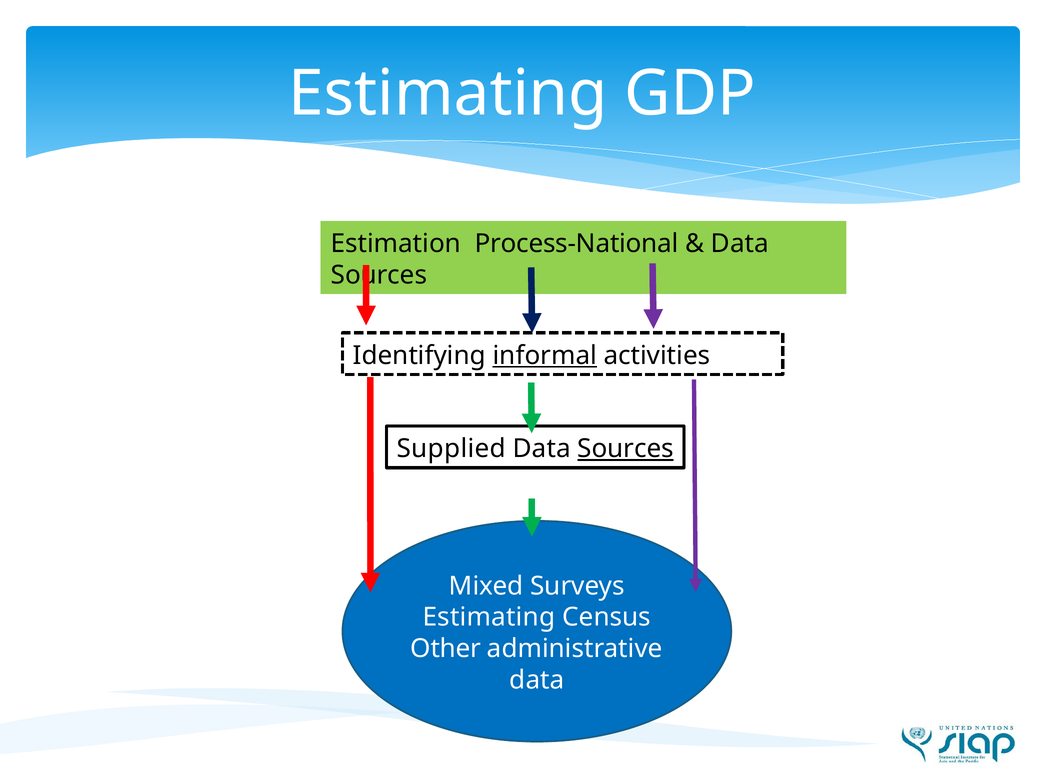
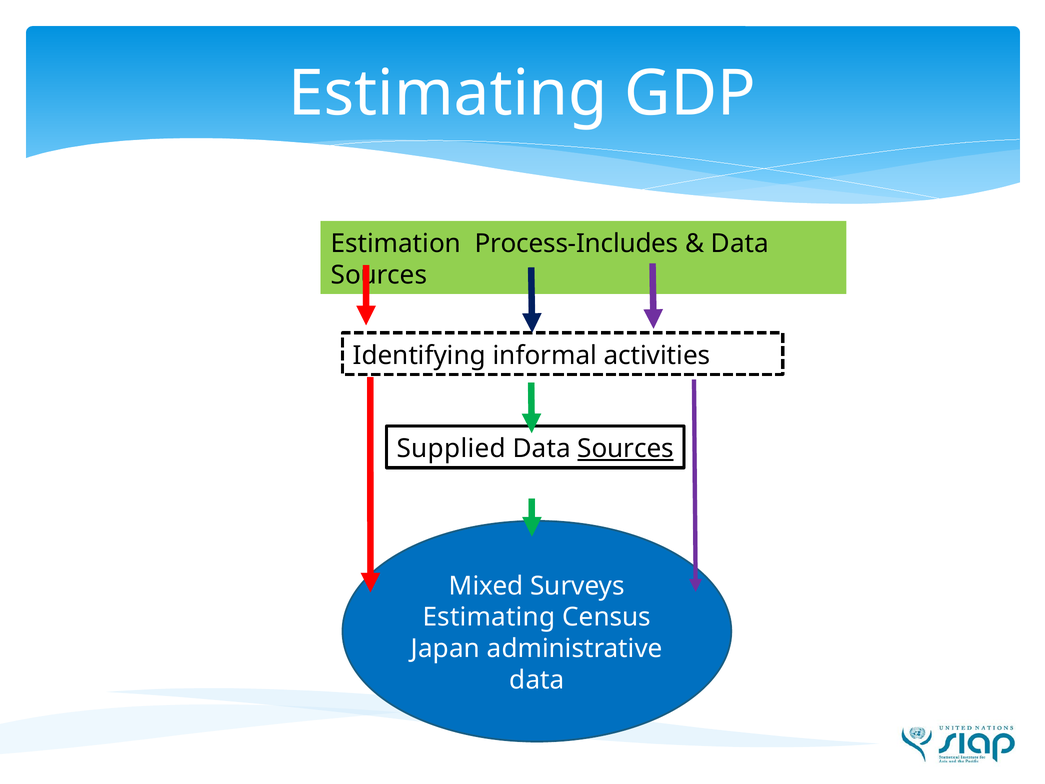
Process-National: Process-National -> Process-Includes
informal underline: present -> none
Other: Other -> Japan
